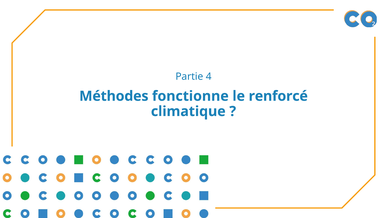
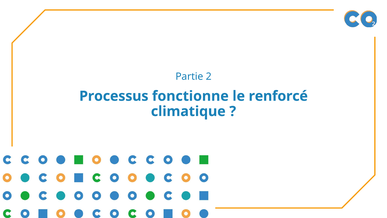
4: 4 -> 2
Méthodes: Méthodes -> Processus
